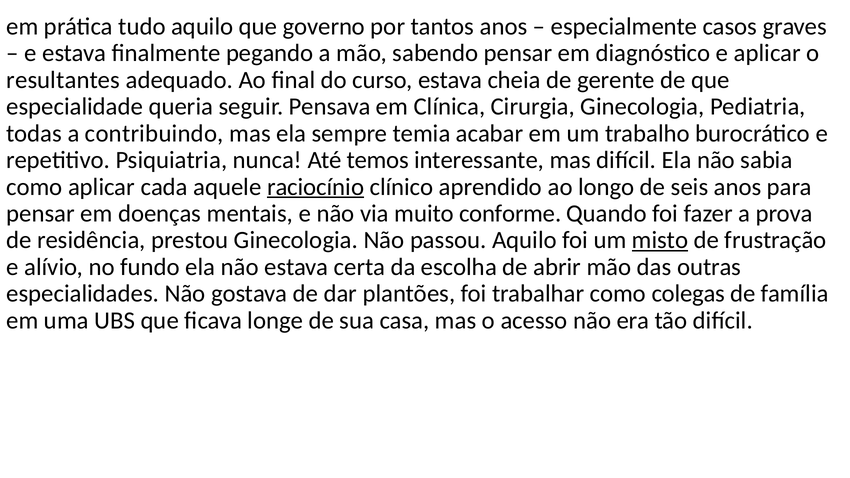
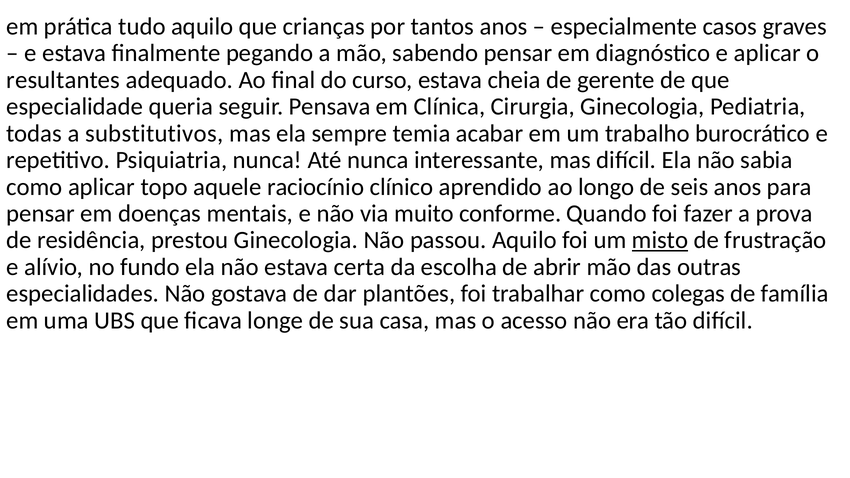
governo: governo -> crianças
contribuindo: contribuindo -> substitutivos
Até temos: temos -> nunca
cada: cada -> topo
raciocínio underline: present -> none
